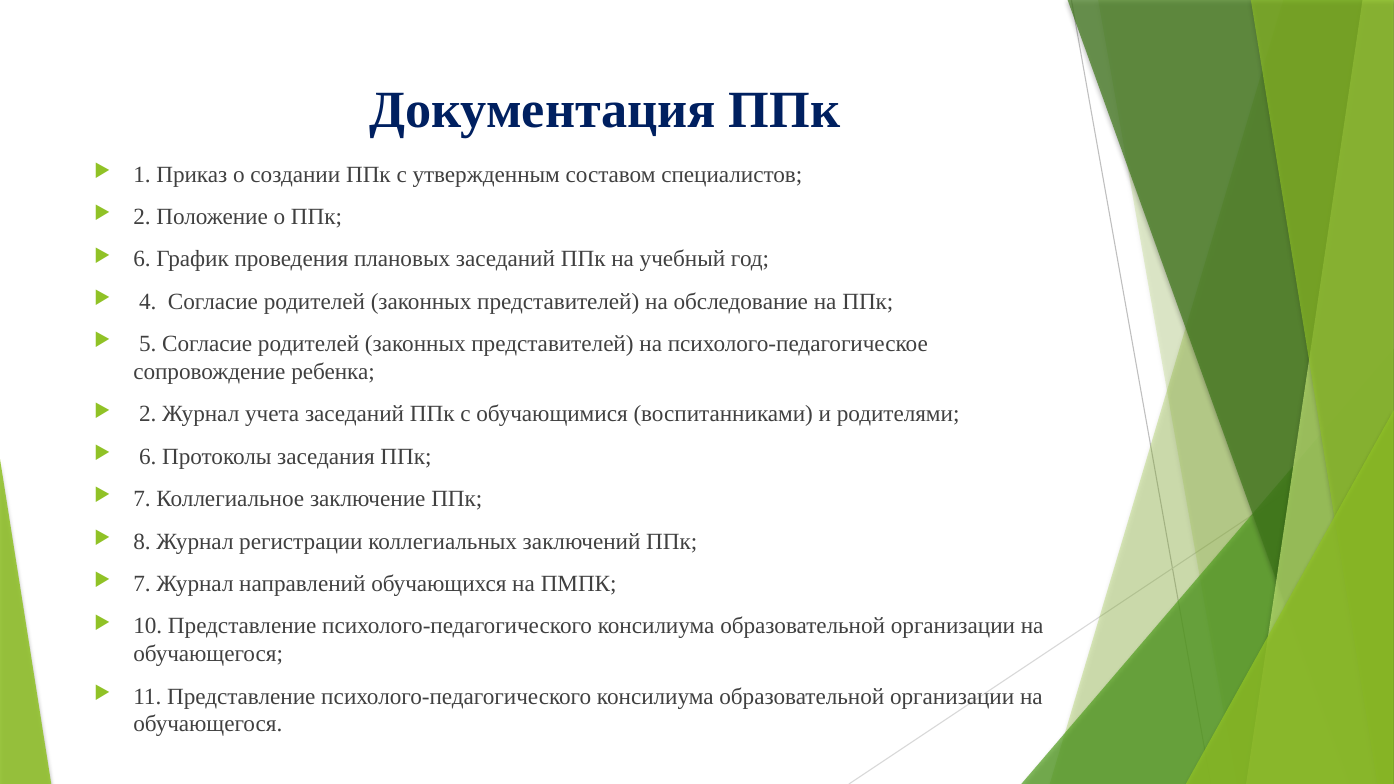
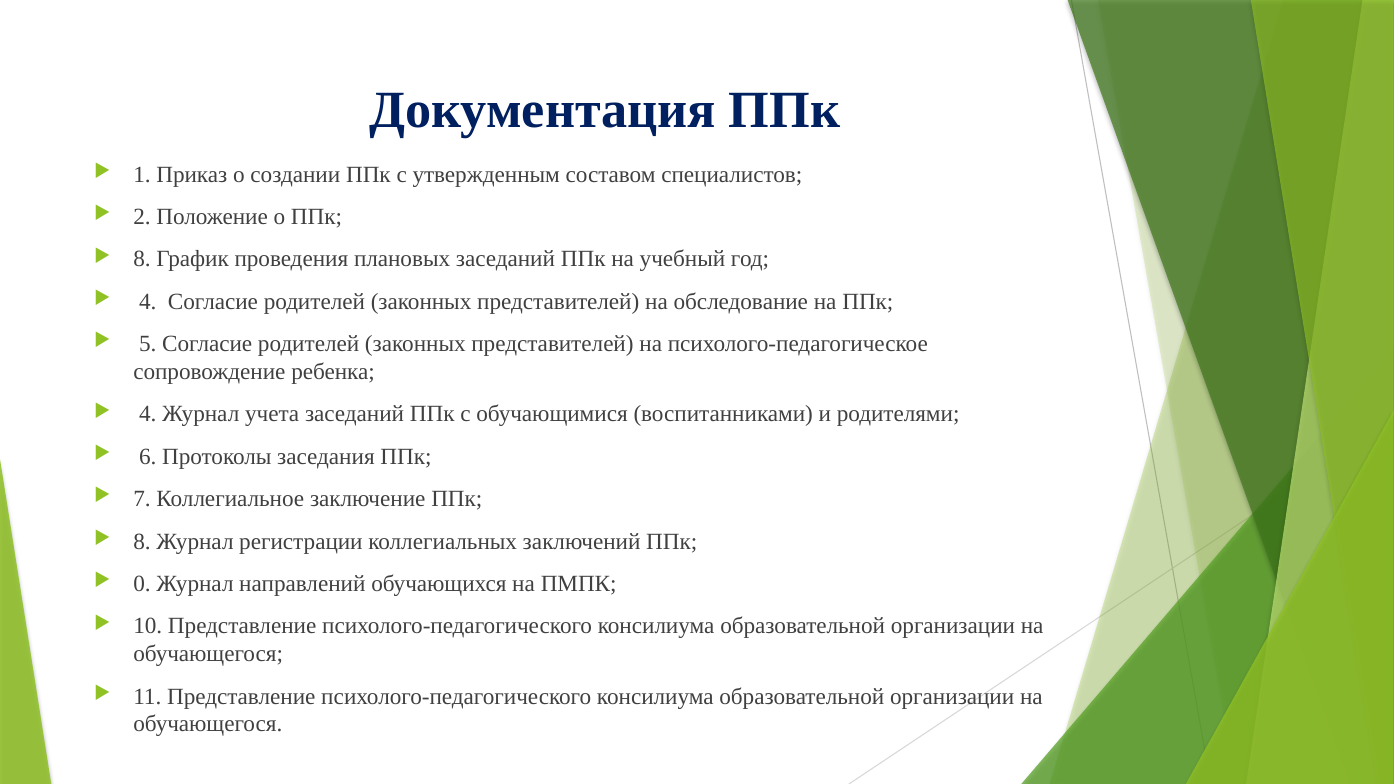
6 at (142, 259): 6 -> 8
2 at (148, 414): 2 -> 4
7 at (142, 584): 7 -> 0
